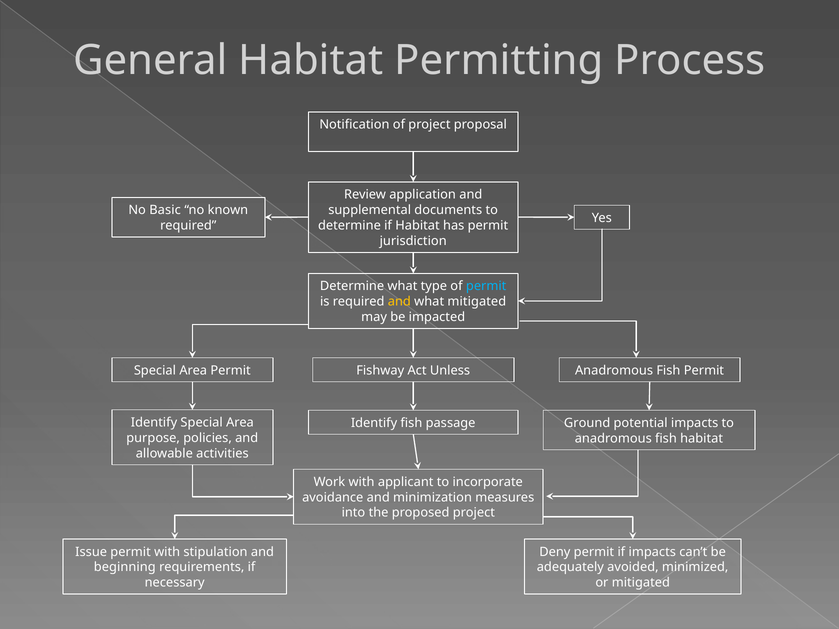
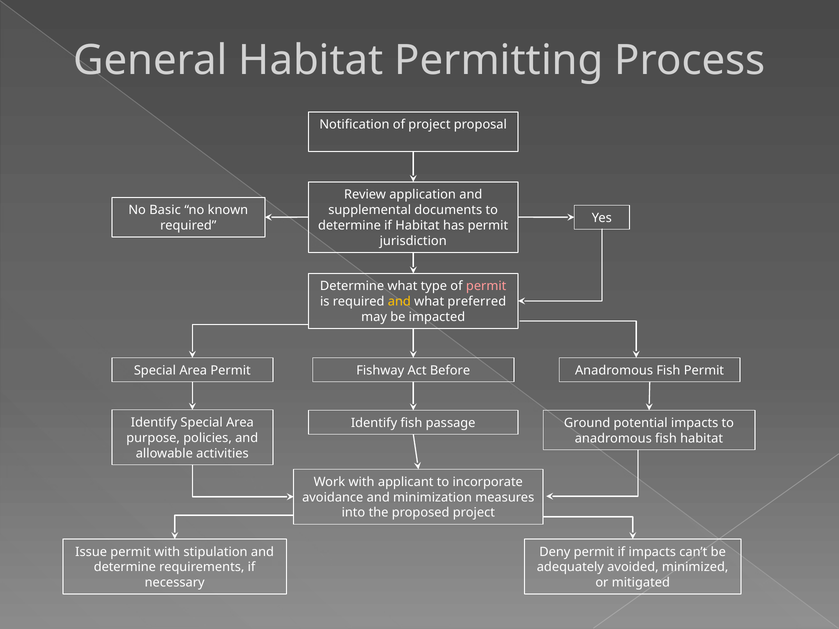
permit at (486, 286) colour: light blue -> pink
what mitigated: mitigated -> preferred
Unless: Unless -> Before
beginning at (125, 567): beginning -> determine
